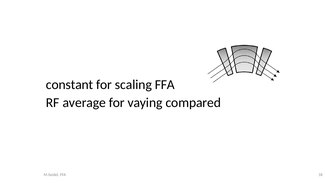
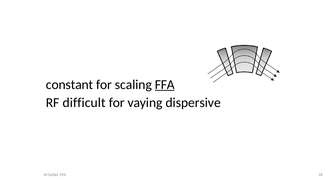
FFA at (165, 84) underline: none -> present
average: average -> difficult
compared: compared -> dispersive
